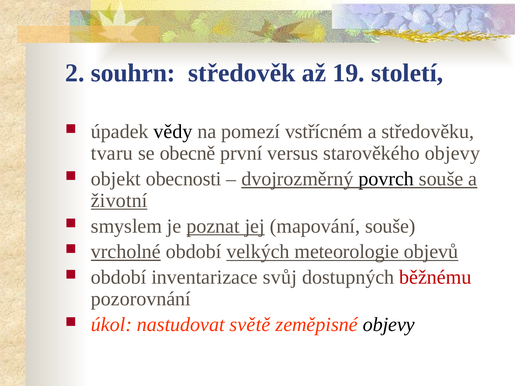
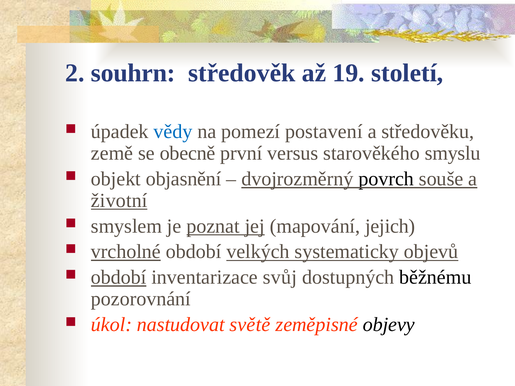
vědy colour: black -> blue
vstřícném: vstřícném -> postavení
tvaru: tvaru -> země
starověkého objevy: objevy -> smyslu
obecnosti: obecnosti -> objasnění
mapování souše: souše -> jejich
meteorologie: meteorologie -> systematicky
období at (119, 278) underline: none -> present
běžnému colour: red -> black
